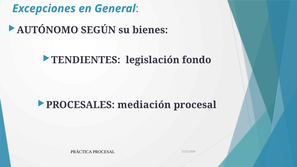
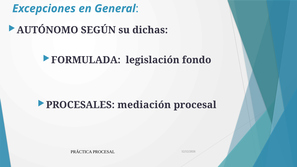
bienes: bienes -> dichas
TENDIENTES: TENDIENTES -> FORMULADA
